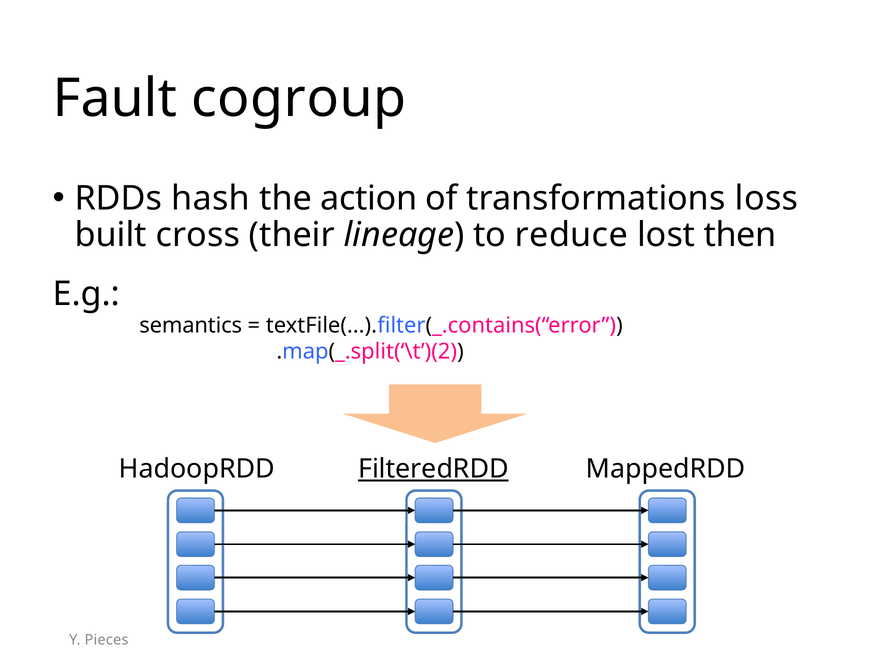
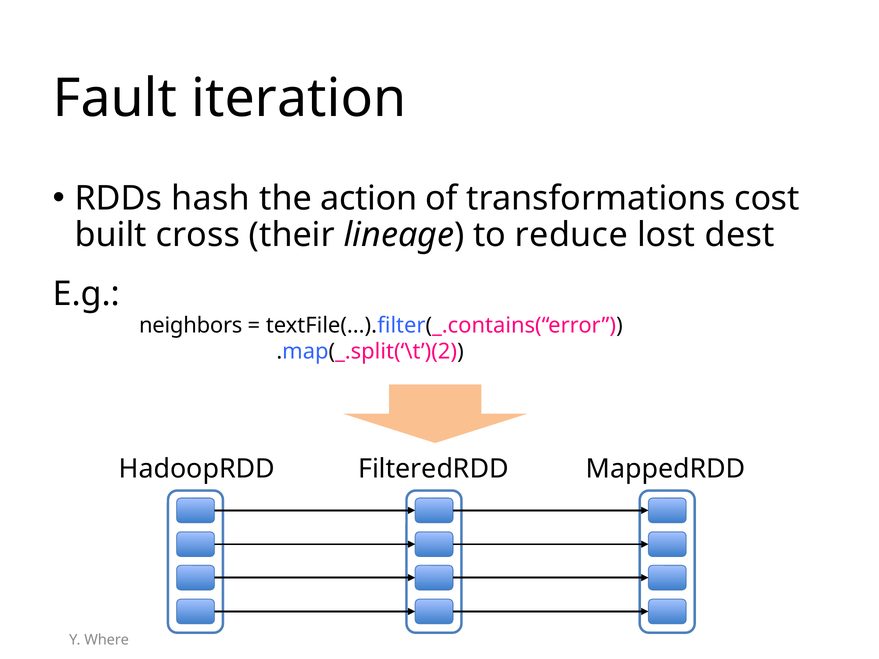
cogroup: cogroup -> iteration
loss: loss -> cost
then: then -> dest
semantics: semantics -> neighbors
FilteredRDD at (433, 469) underline: present -> none
Pieces: Pieces -> Where
